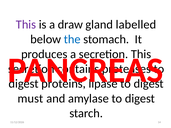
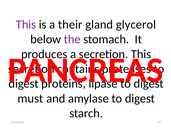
draw: draw -> their
labelled: labelled -> glycerol
the colour: blue -> purple
